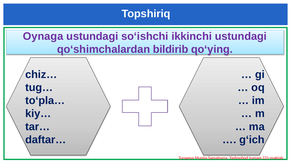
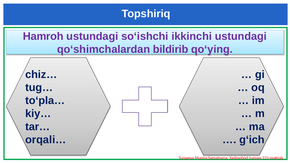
Oynaga: Oynaga -> Hamroh
daftar…: daftar… -> orqali…
